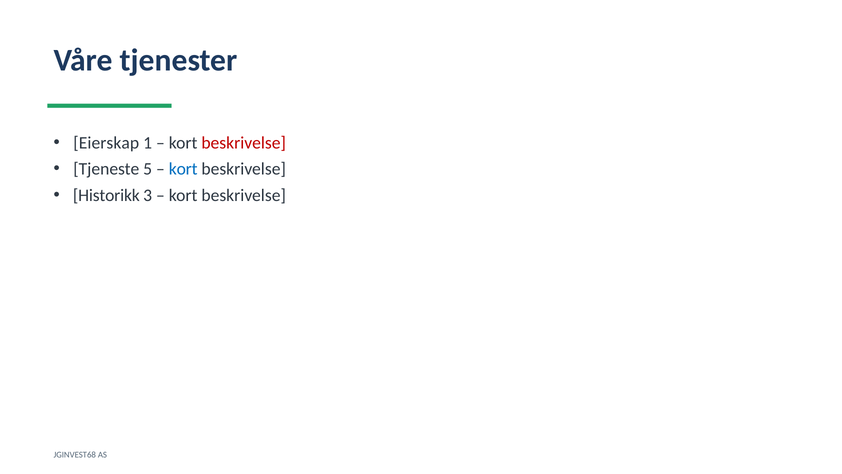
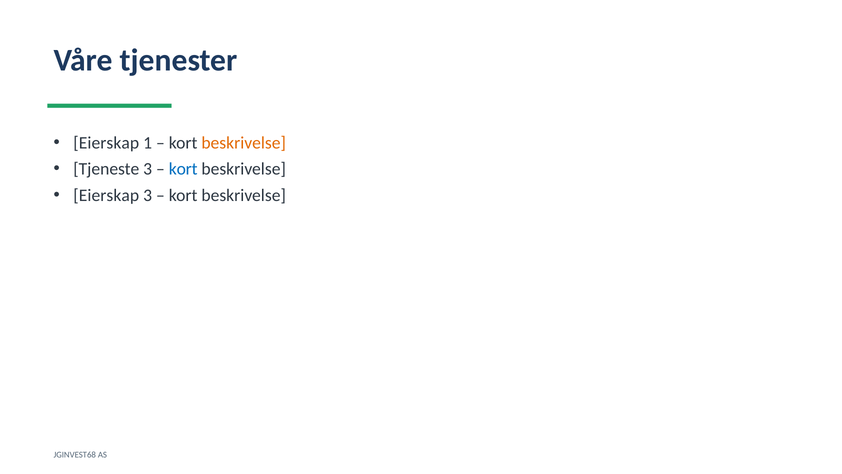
beskrivelse at (244, 143) colour: red -> orange
Tjeneste 5: 5 -> 3
Historikk at (106, 195): Historikk -> Eierskap
